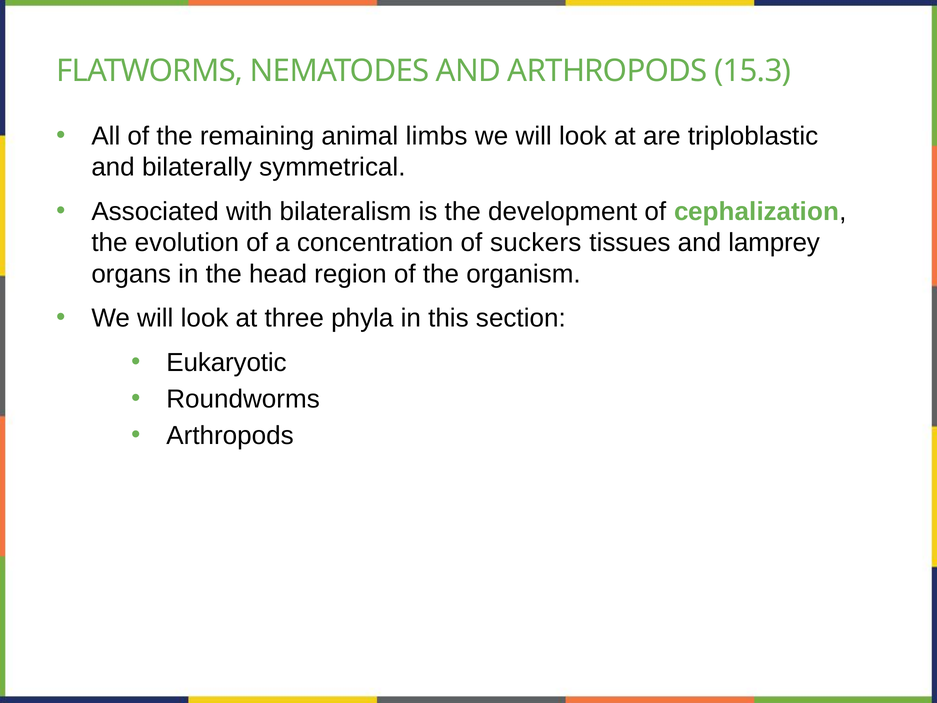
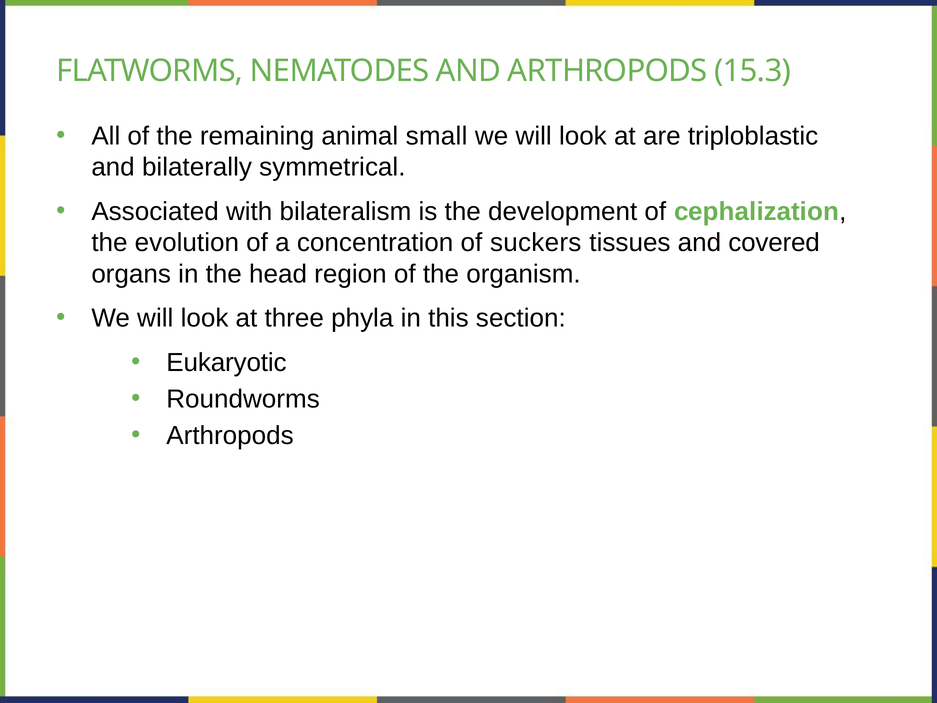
limbs: limbs -> small
lamprey: lamprey -> covered
